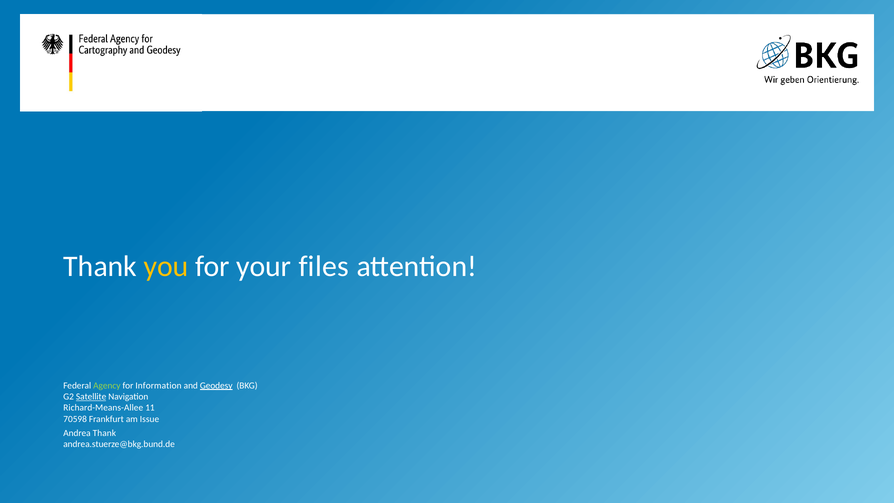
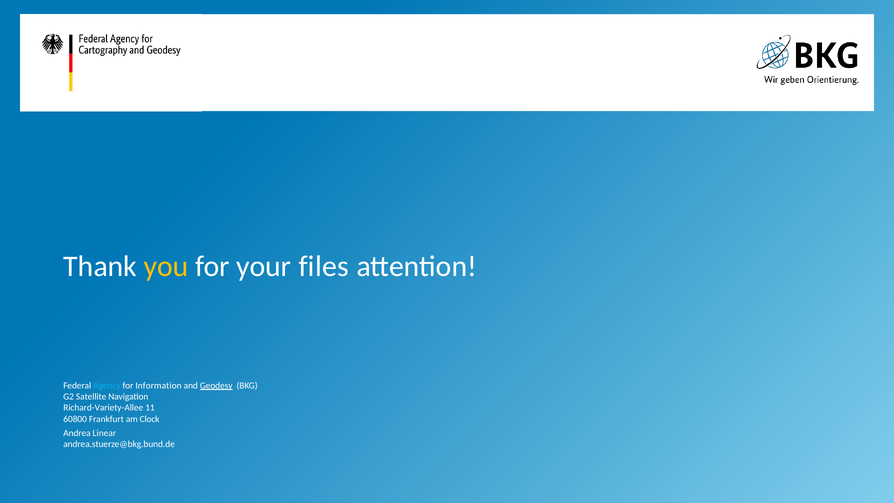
Agency colour: light green -> light blue
Satellite underline: present -> none
Richard-Means-Allee: Richard-Means-Allee -> Richard-Variety-Allee
70598: 70598 -> 60800
Issue: Issue -> Clock
Andrea Thank: Thank -> Linear
